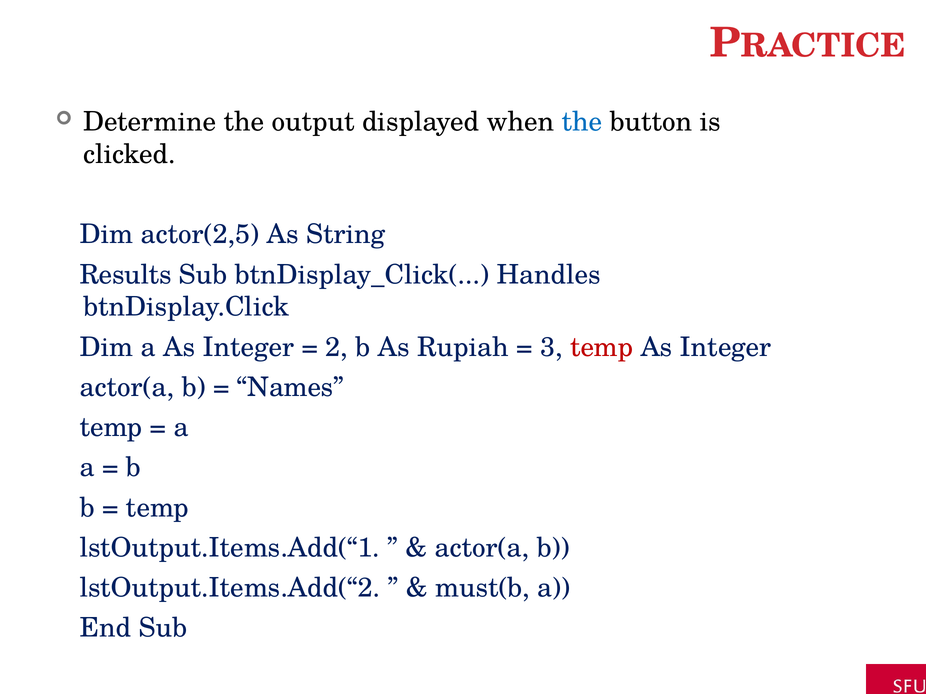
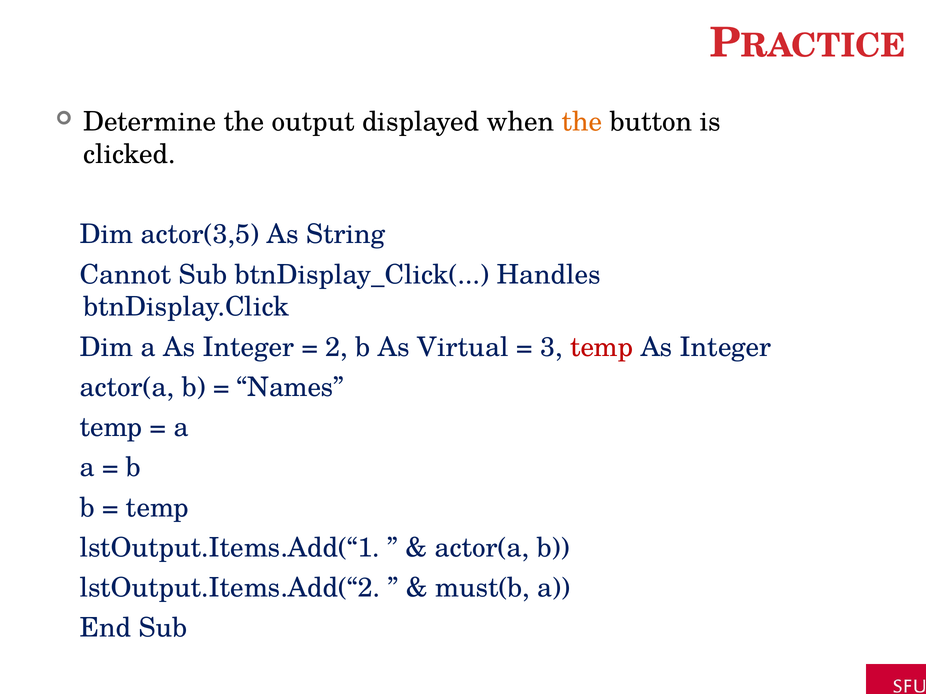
the at (582, 122) colour: blue -> orange
actor(2,5: actor(2,5 -> actor(3,5
Results: Results -> Cannot
Rupiah: Rupiah -> Virtual
